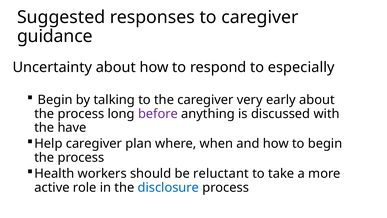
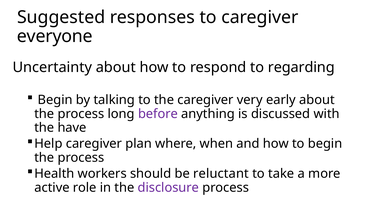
guidance: guidance -> everyone
especially: especially -> regarding
disclosure colour: blue -> purple
